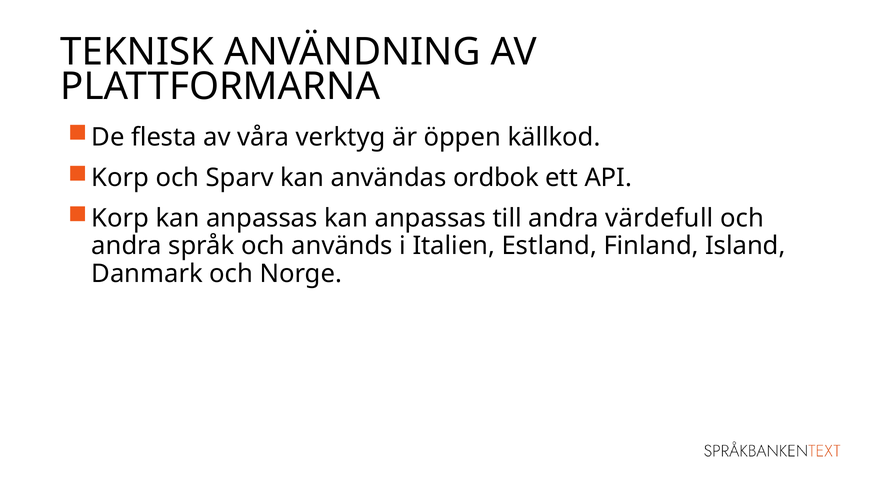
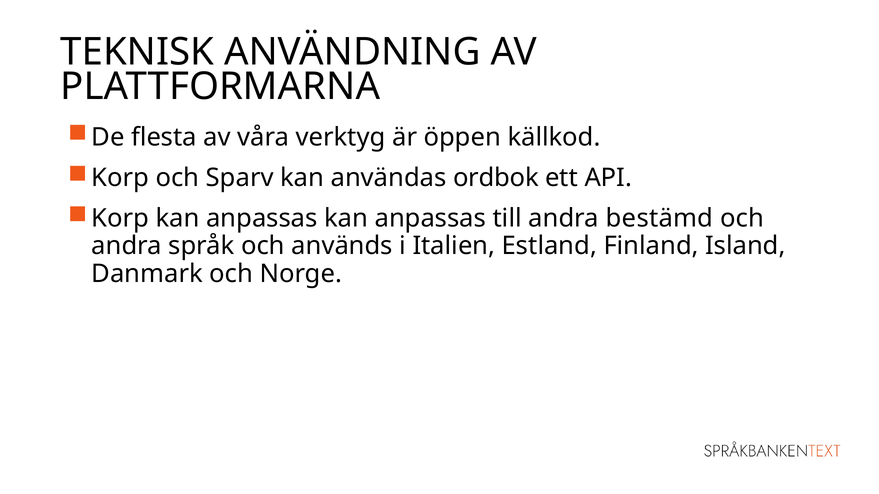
värdefull: värdefull -> bestämd
